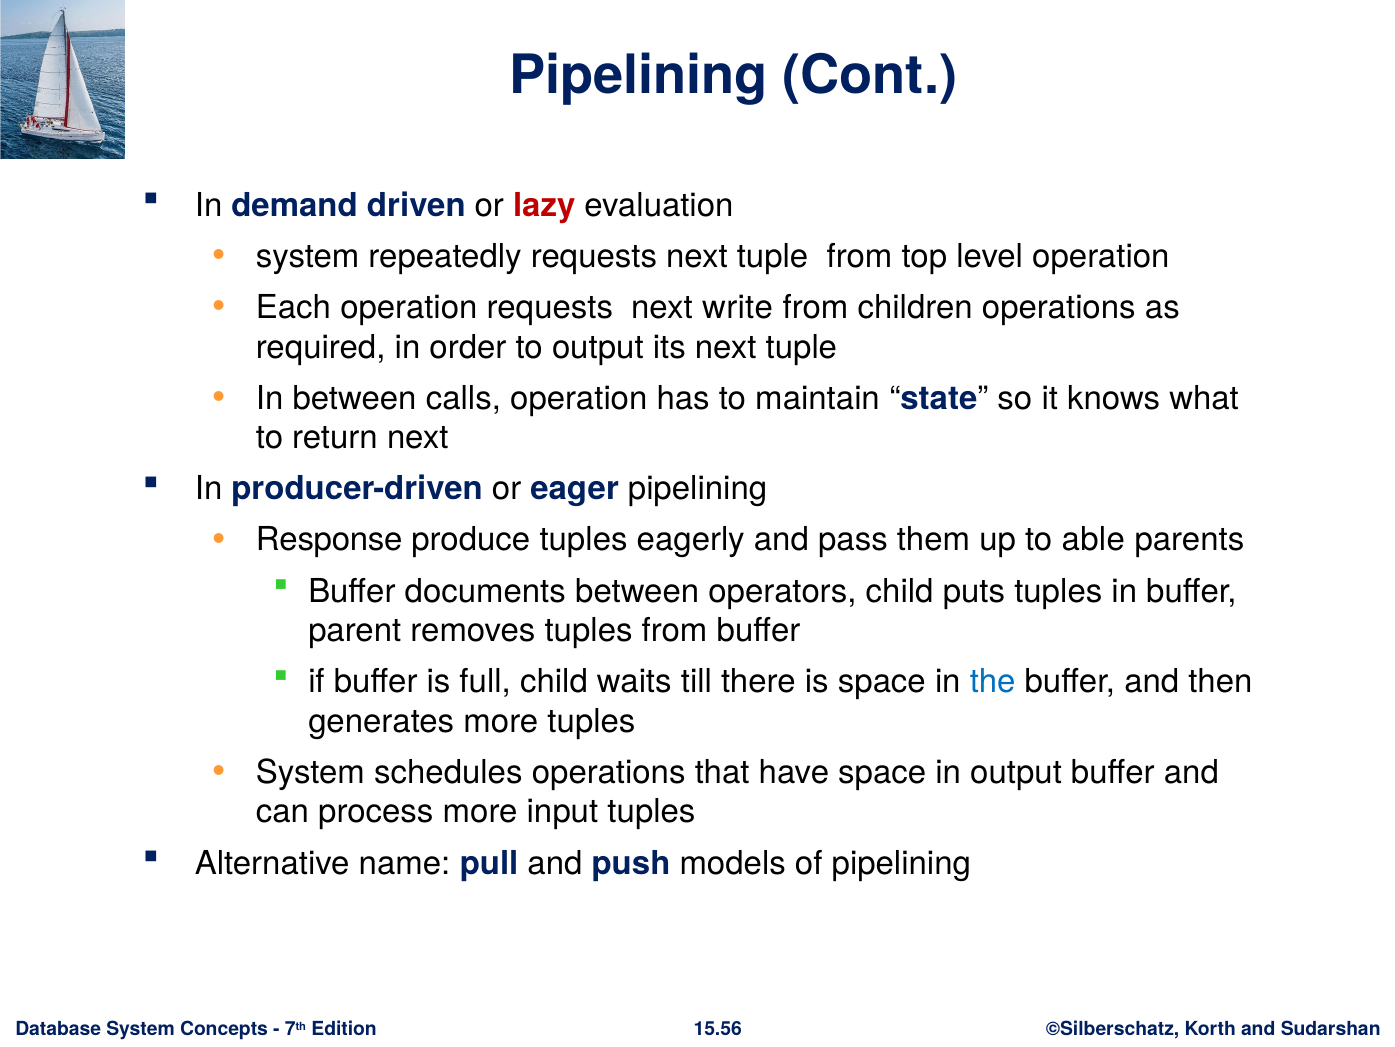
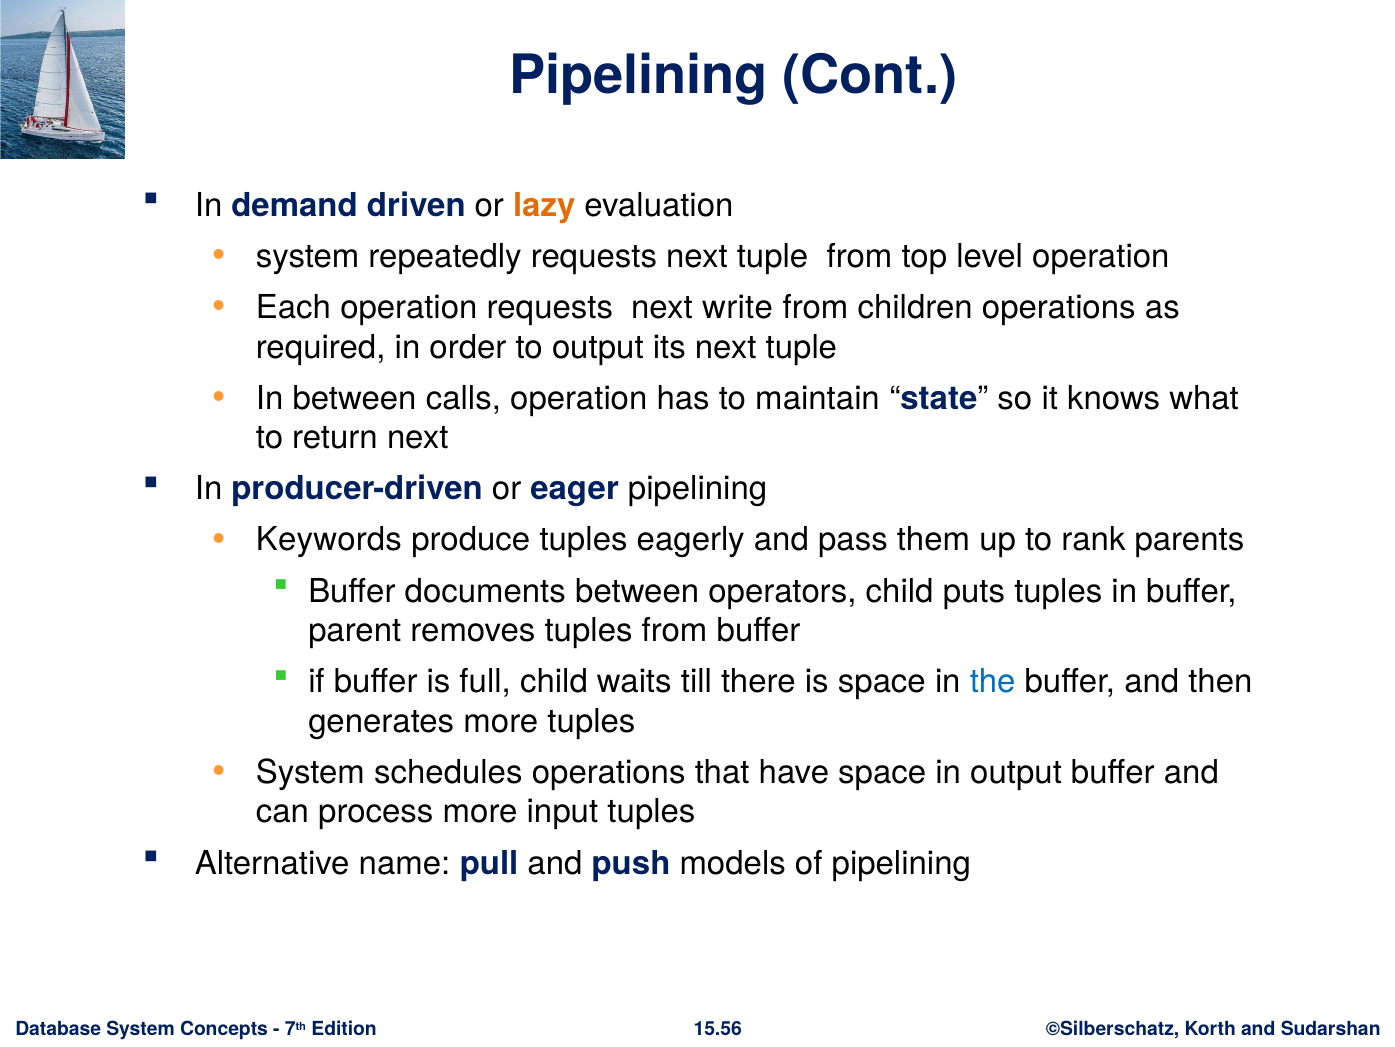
lazy colour: red -> orange
Response: Response -> Keywords
able: able -> rank
